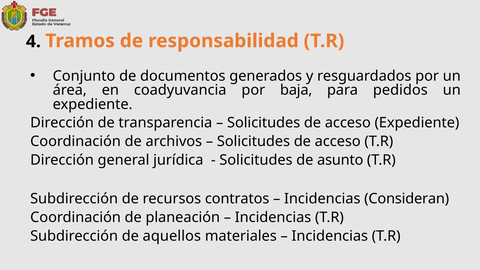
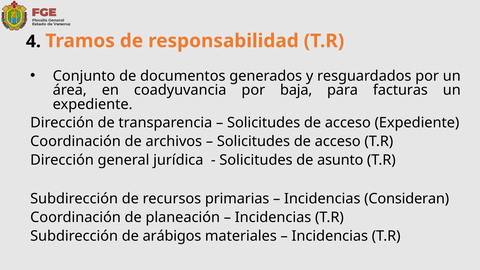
pedidos: pedidos -> facturas
contratos: contratos -> primarias
aquellos: aquellos -> arábigos
